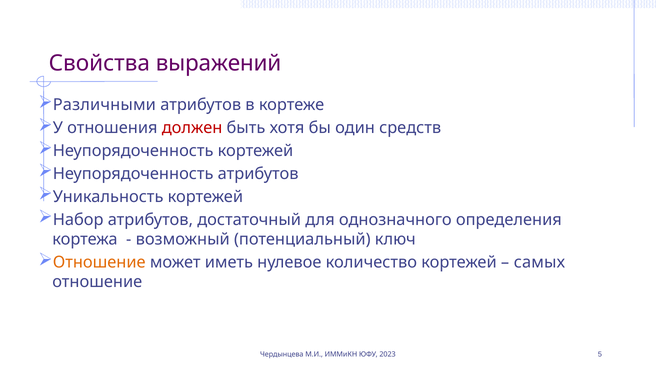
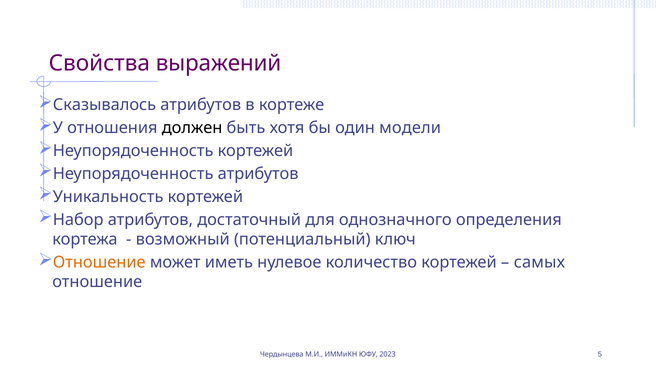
Различными: Различными -> Сказывалось
должен colour: red -> black
средств: средств -> модели
